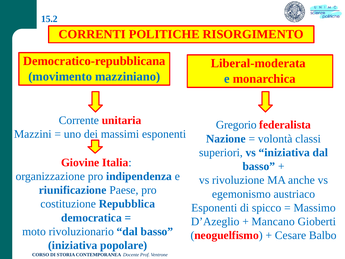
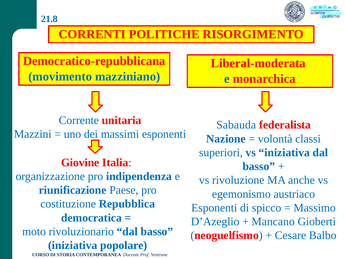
15.2: 15.2 -> 21.8
Gregorio: Gregorio -> Sabauda
